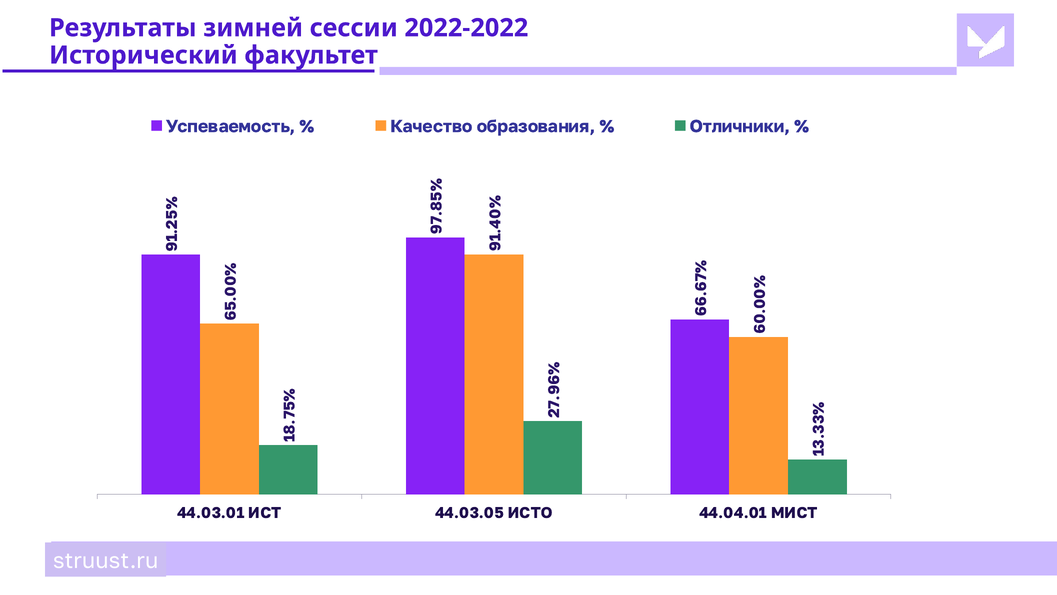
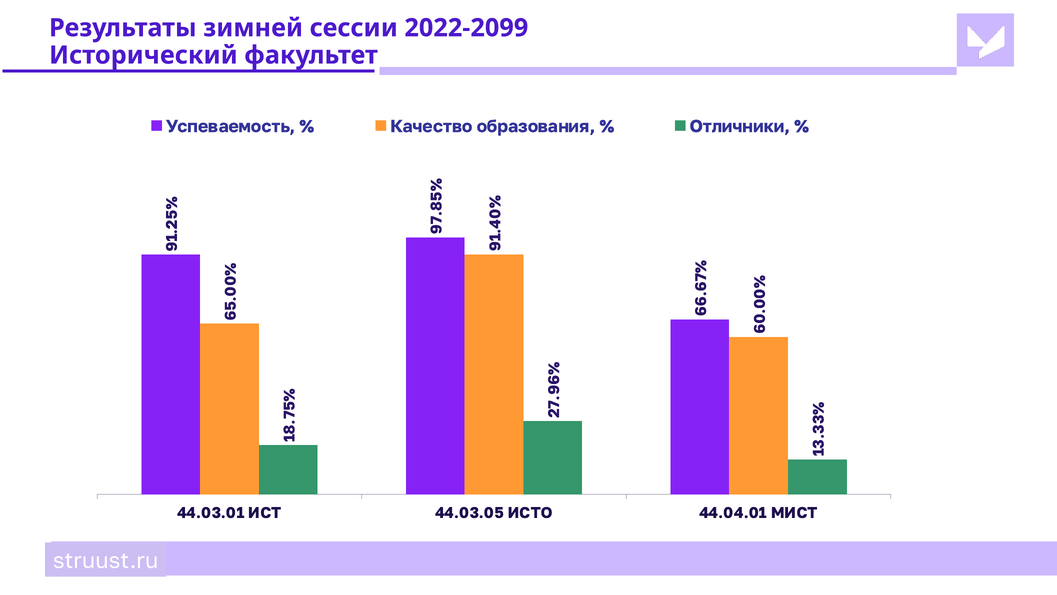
2022-2022: 2022-2022 -> 2022-2099
